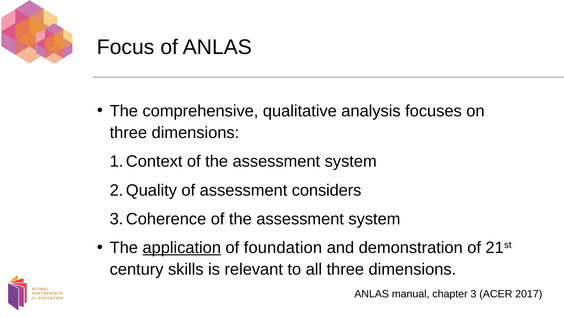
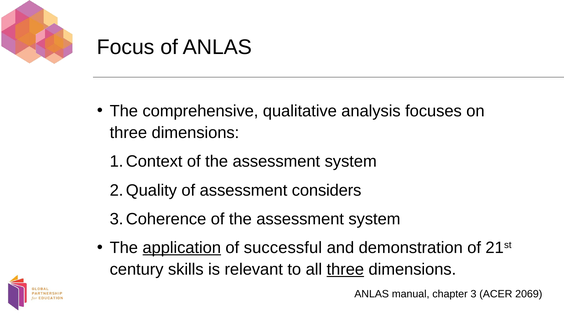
foundation: foundation -> successful
three at (345, 270) underline: none -> present
2017: 2017 -> 2069
